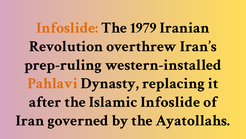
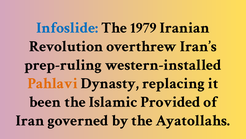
Infoslide at (67, 28) colour: orange -> blue
after: after -> been
Islamic Infoslide: Infoslide -> Provided
